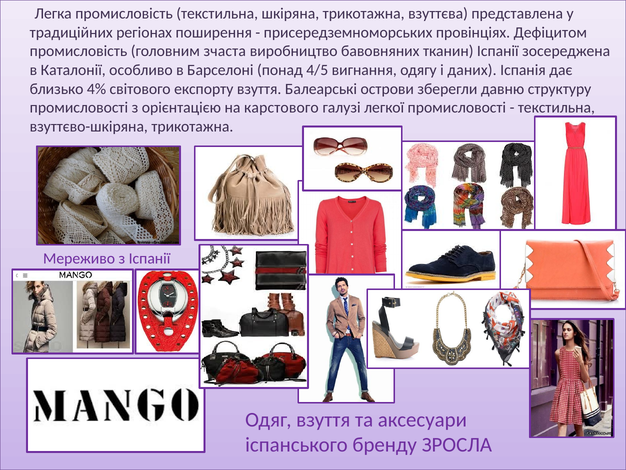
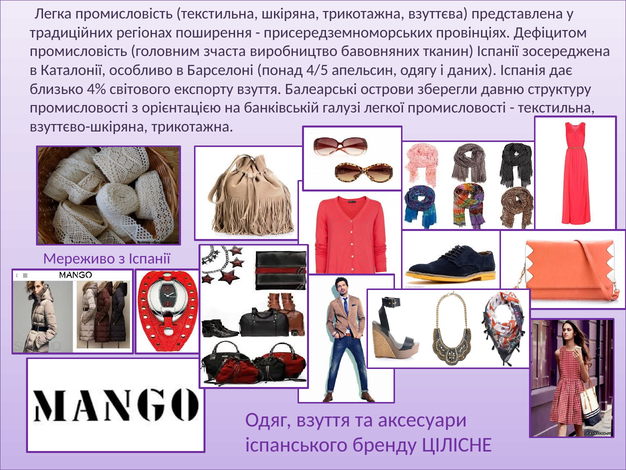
вигнання: вигнання -> апельсин
карстового: карстового -> банківській
ЗРОСЛА: ЗРОСЛА -> ЦІЛІСНЕ
